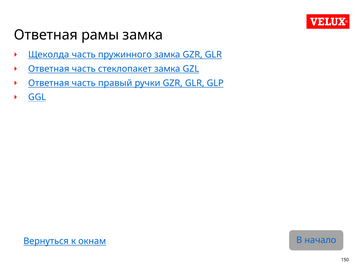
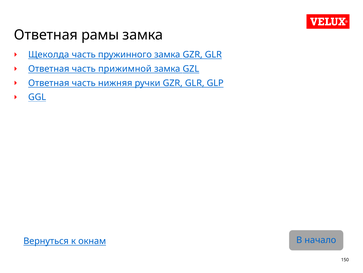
стеклопакет: стеклопакет -> прижимной
правый: правый -> нижняя
